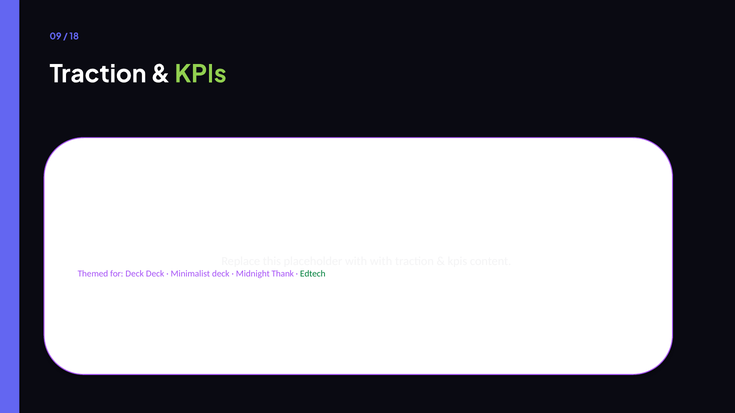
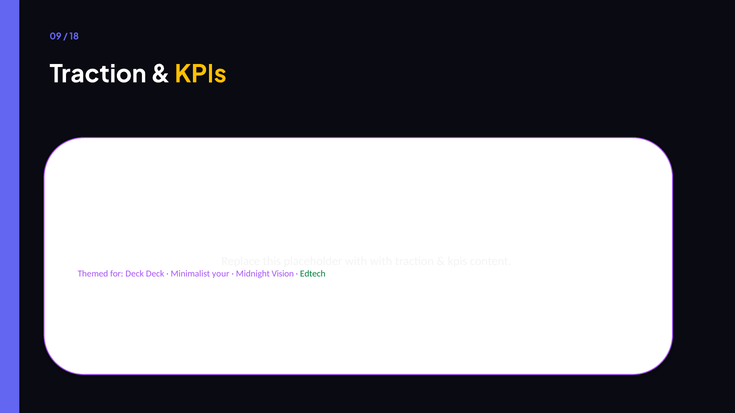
KPIs at (201, 74) colour: light green -> yellow
Minimalist deck: deck -> your
Thank: Thank -> Vision
